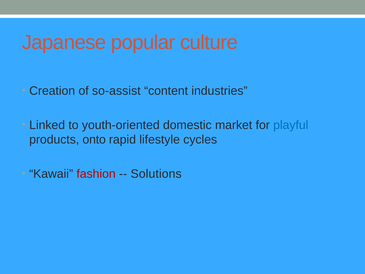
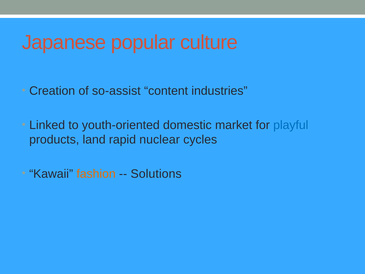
onto: onto -> land
lifestyle: lifestyle -> nuclear
fashion colour: red -> orange
